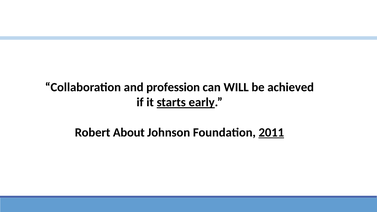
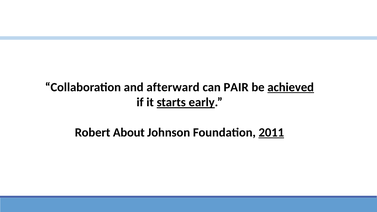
profession: profession -> afterward
WILL: WILL -> PAIR
achieved underline: none -> present
